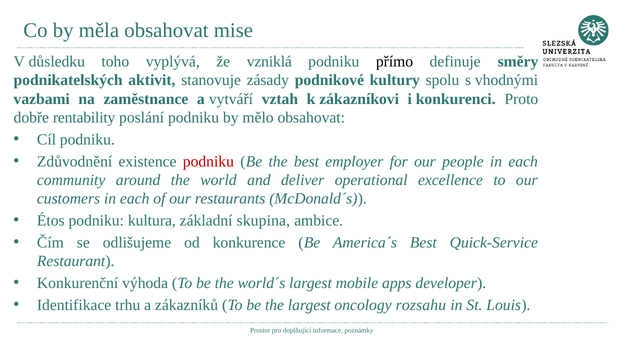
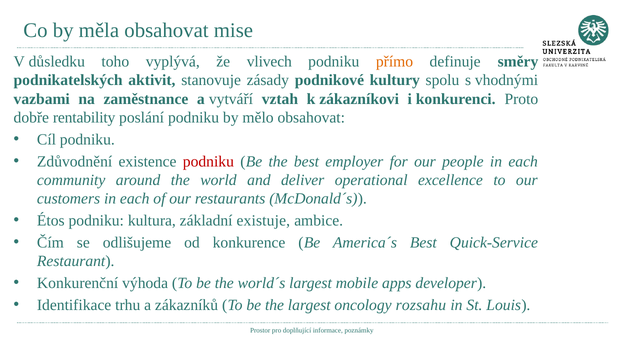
vzniklá: vzniklá -> vlivech
přímo colour: black -> orange
skupina: skupina -> existuje
